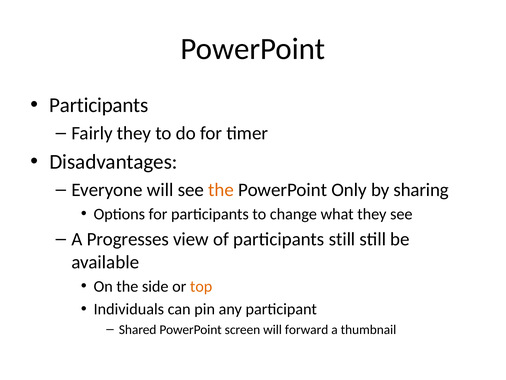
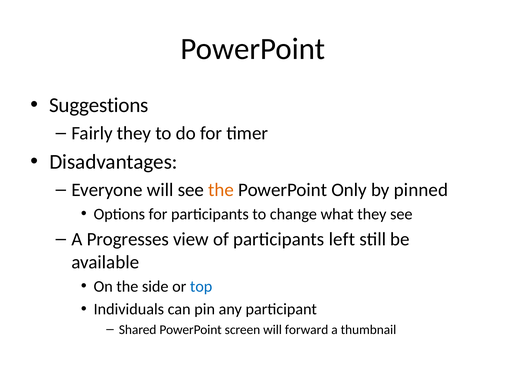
Participants at (99, 105): Participants -> Suggestions
sharing: sharing -> pinned
participants still: still -> left
top colour: orange -> blue
